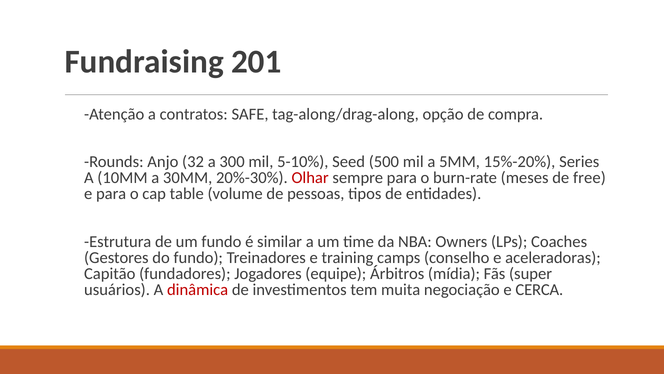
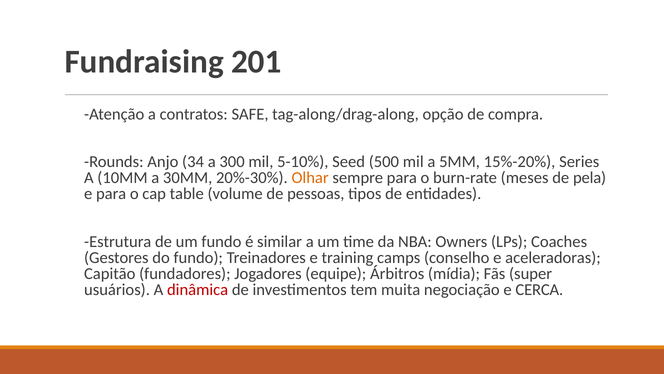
32: 32 -> 34
Olhar colour: red -> orange
free: free -> pela
